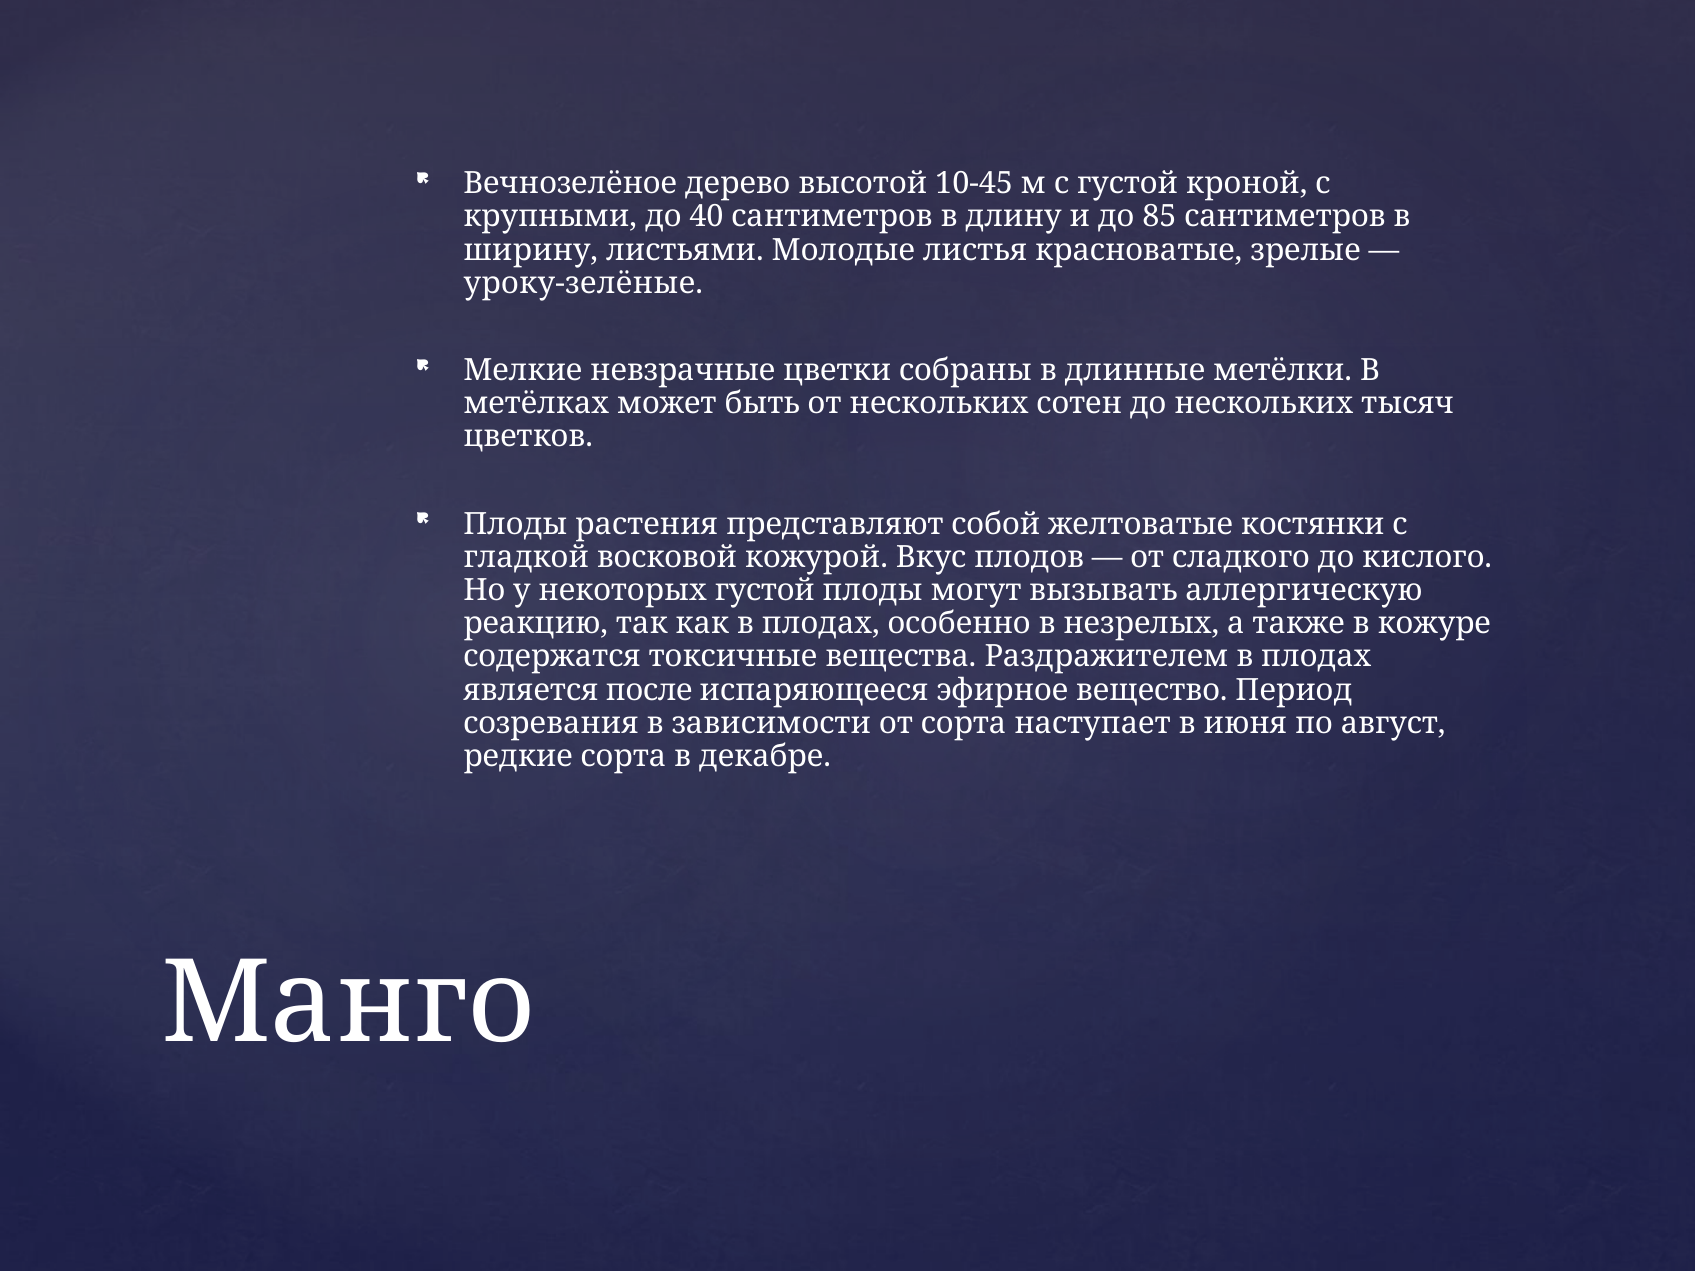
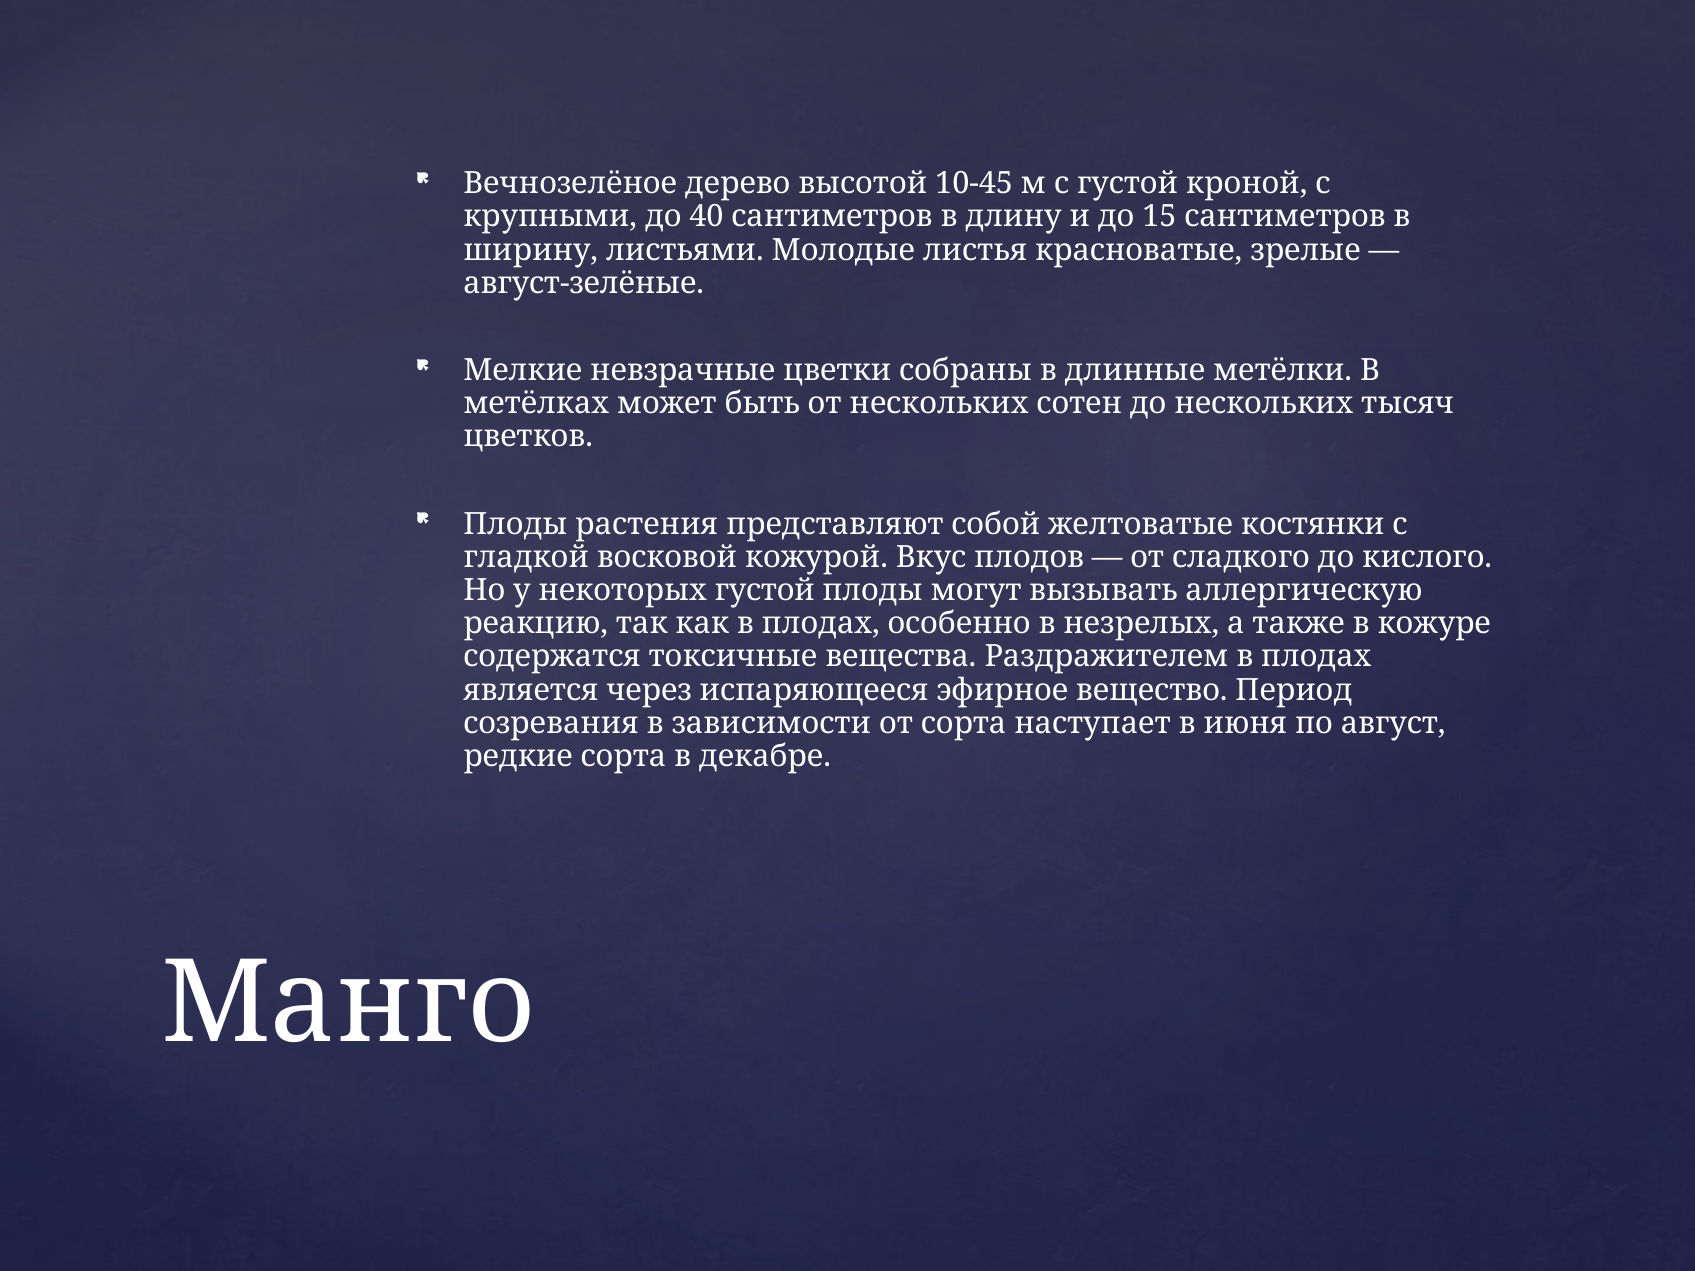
85: 85 -> 15
уроку-зелёные: уроку-зелёные -> август-зелёные
после: после -> через
